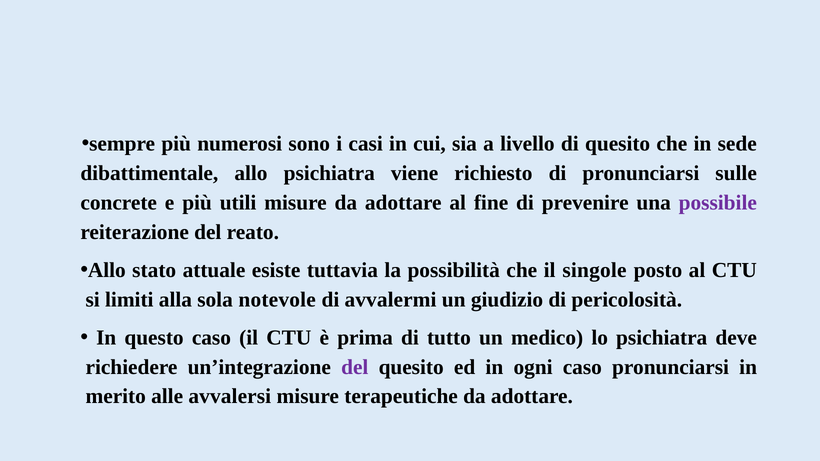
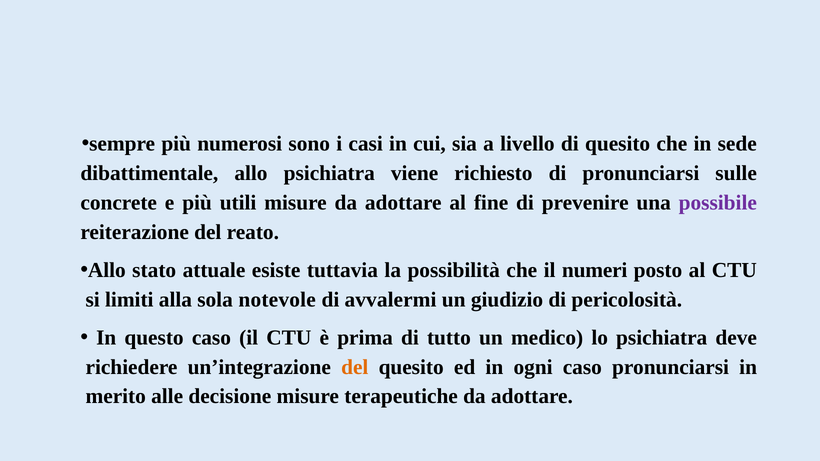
singole: singole -> numeri
del at (355, 367) colour: purple -> orange
avvalersi: avvalersi -> decisione
